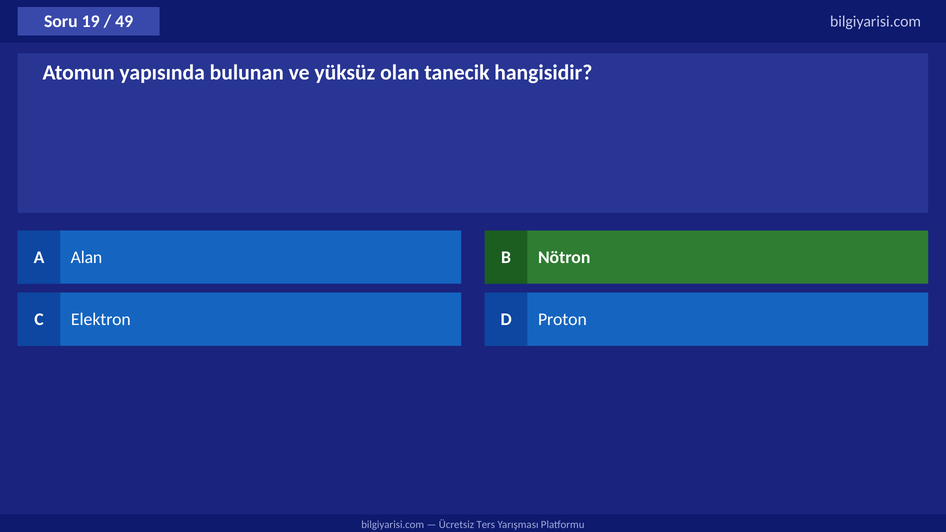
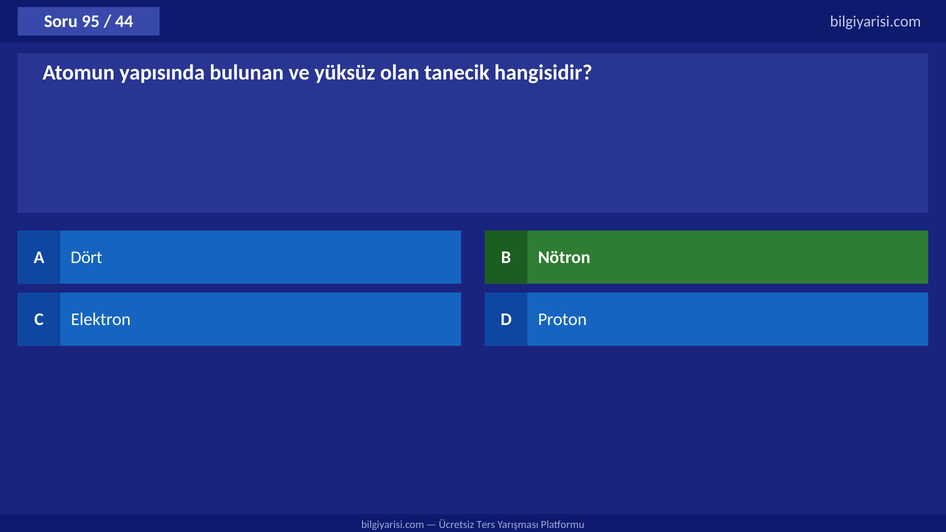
19: 19 -> 95
49: 49 -> 44
Alan: Alan -> Dört
